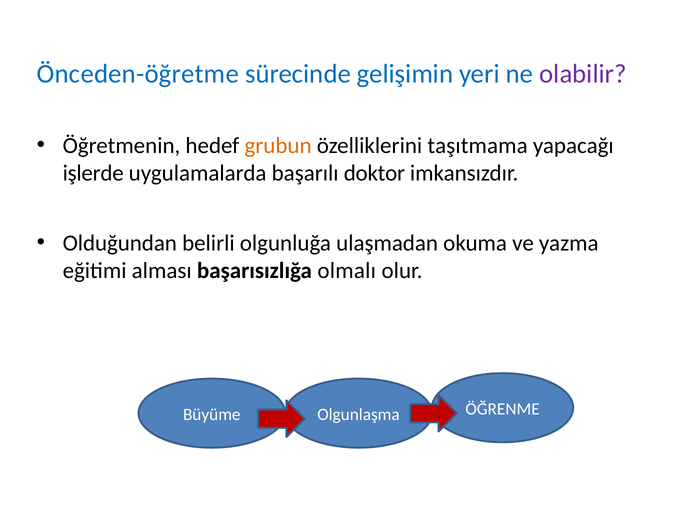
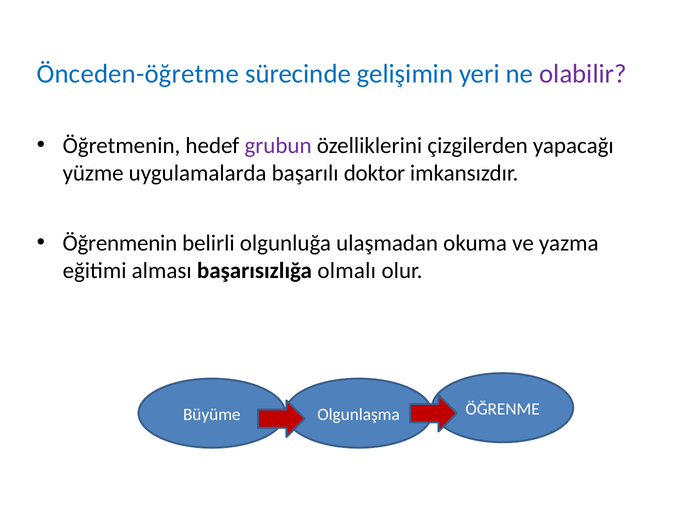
grubun colour: orange -> purple
taşıtmama: taşıtmama -> çizgilerden
işlerde: işlerde -> yüzme
Olduğundan: Olduğundan -> Öğrenmenin
